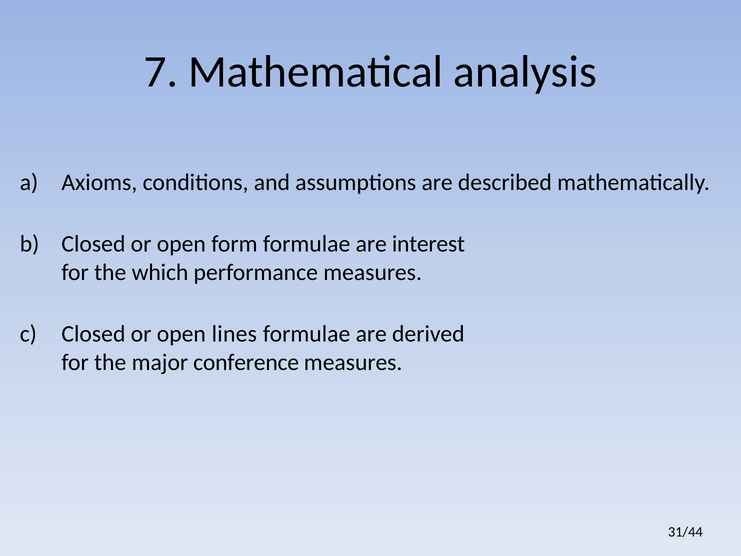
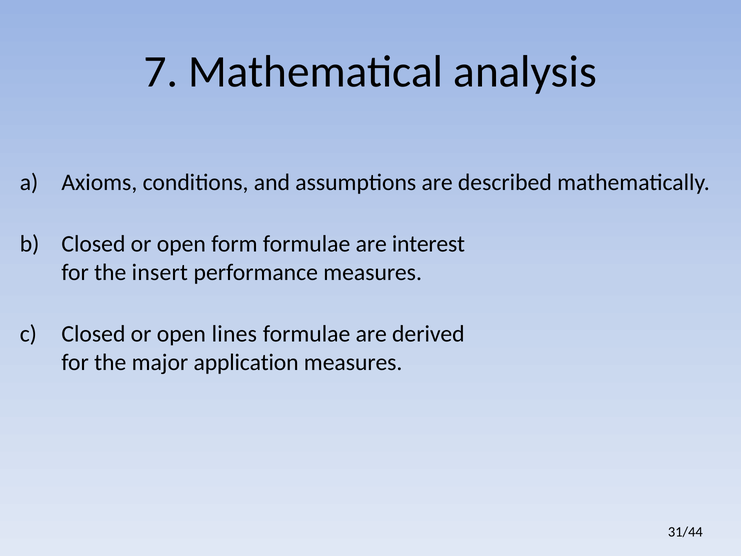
which: which -> insert
conference: conference -> application
